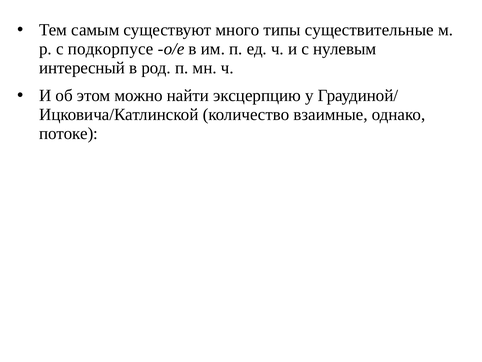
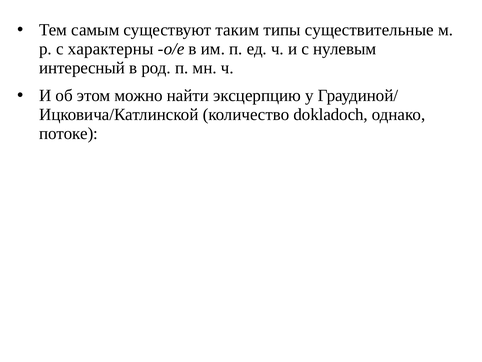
много: много -> таким
подкорпусе: подкорпусе -> характерны
взаимные: взаимные -> dokladoch
